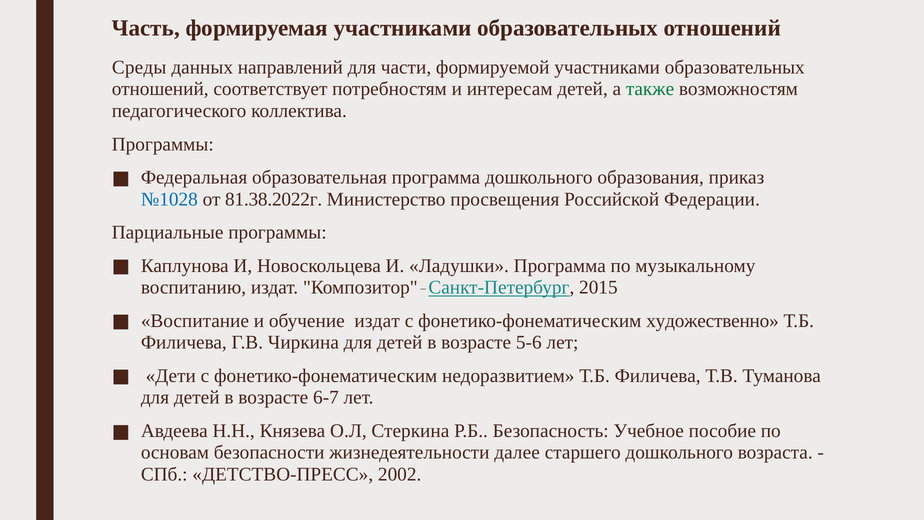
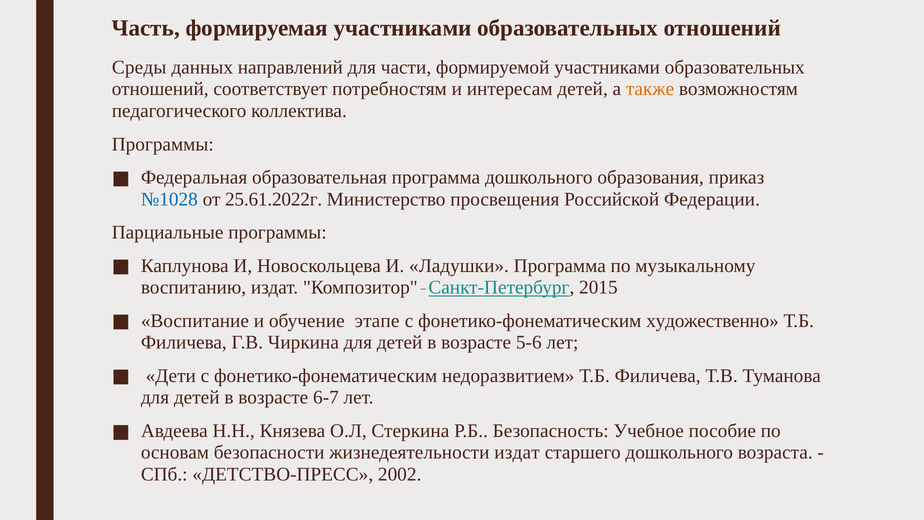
также colour: green -> orange
81.38.2022г: 81.38.2022г -> 25.61.2022г
обучение издат: издат -> этапе
жизнедеятельности далее: далее -> издат
